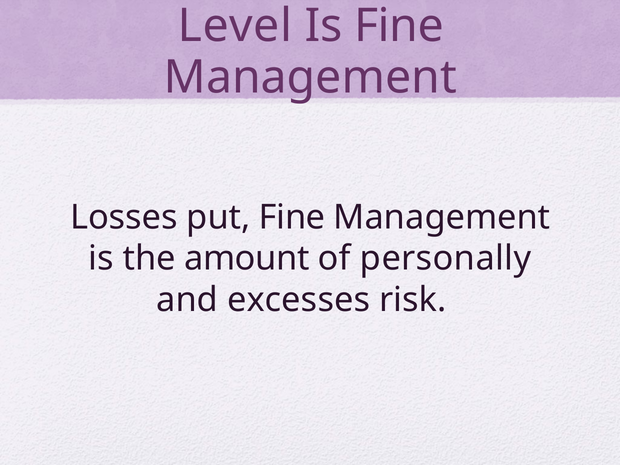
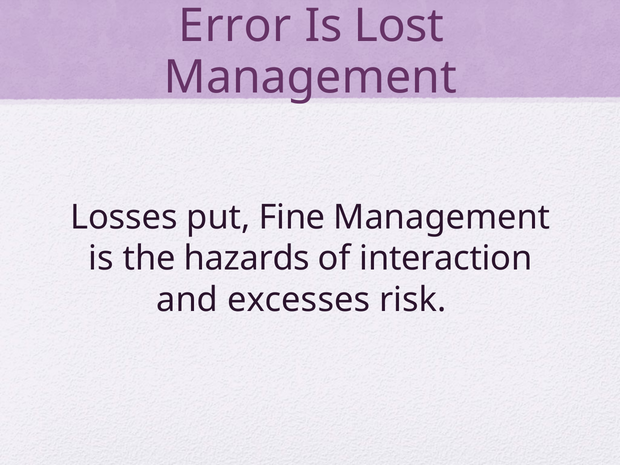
Level: Level -> Error
Is Fine: Fine -> Lost
amount: amount -> hazards
personally: personally -> interaction
